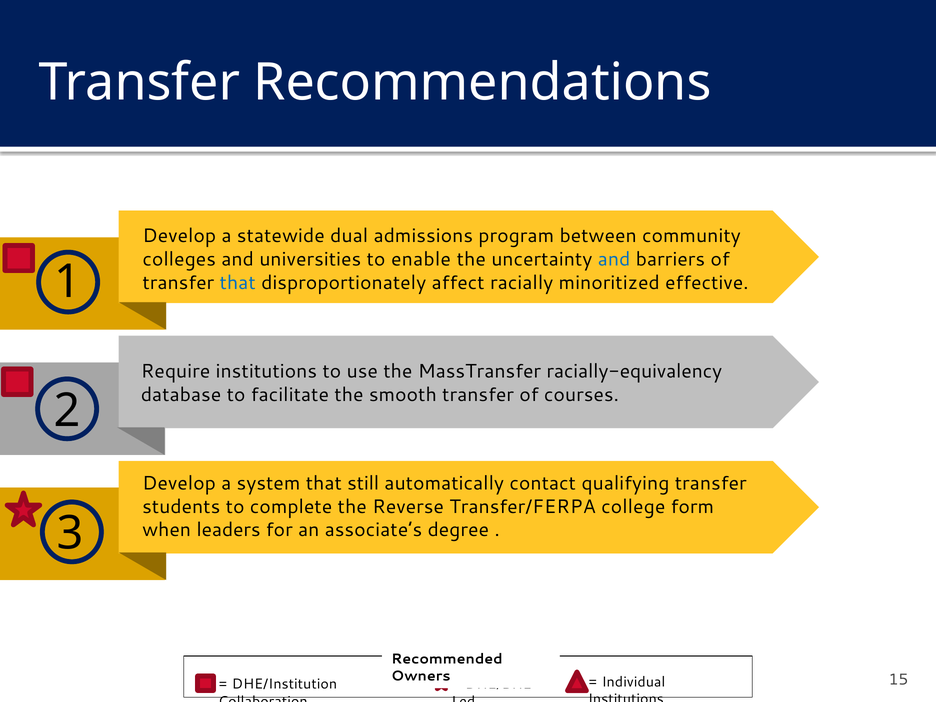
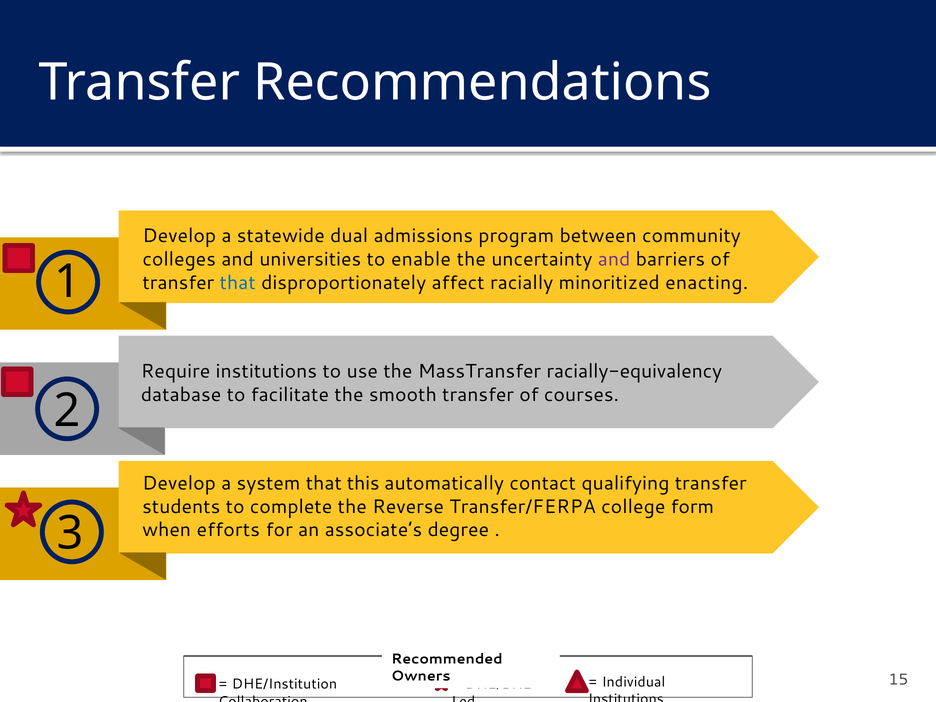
and at (614, 259) colour: blue -> purple
effective: effective -> enacting
still: still -> this
leaders: leaders -> efforts
